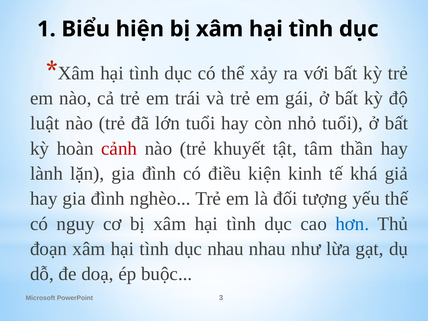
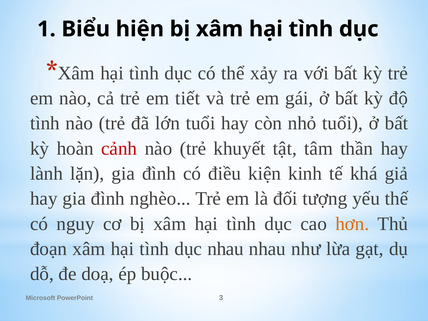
trái: trái -> tiết
luật at (45, 123): luật -> tình
hơn colour: blue -> orange
